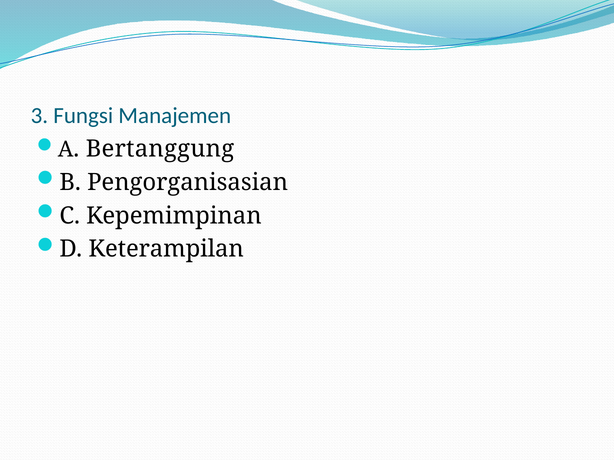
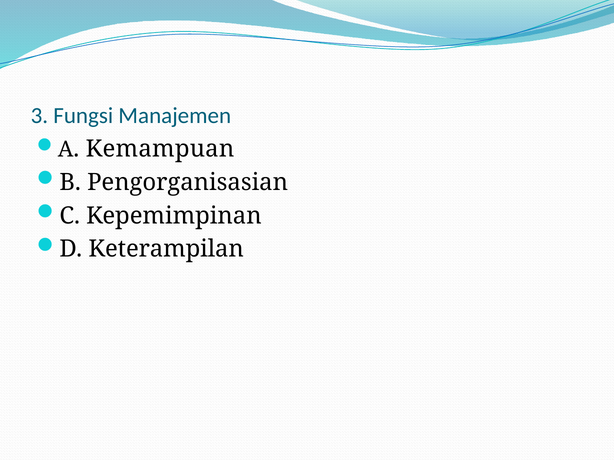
Bertanggung: Bertanggung -> Kemampuan
